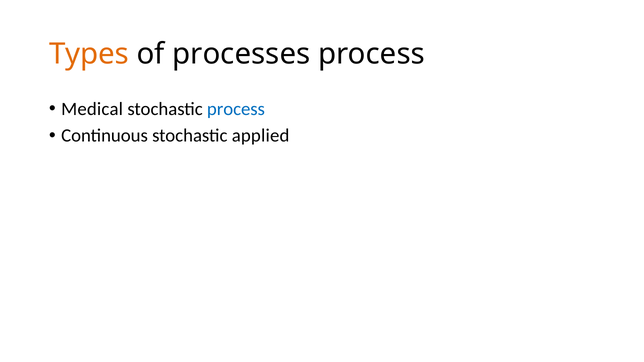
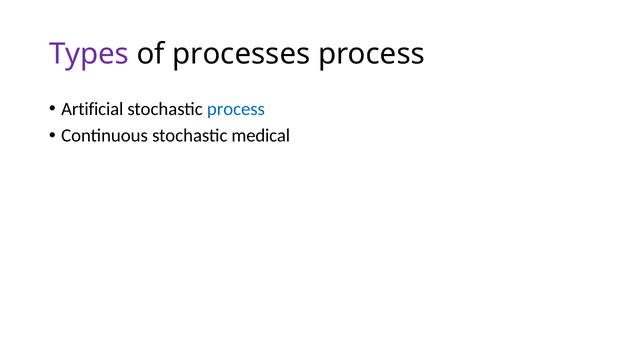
Types colour: orange -> purple
Medical: Medical -> Artificial
applied: applied -> medical
